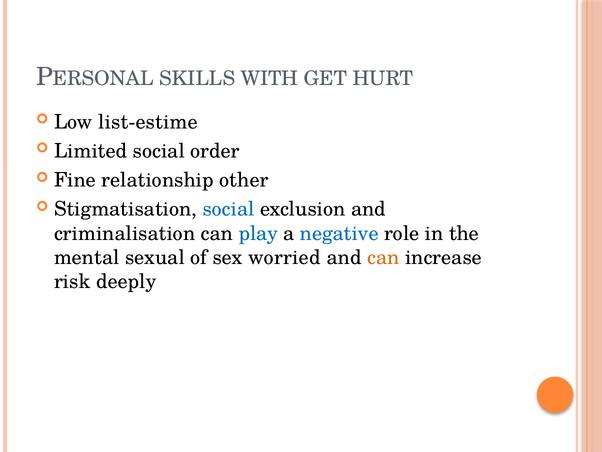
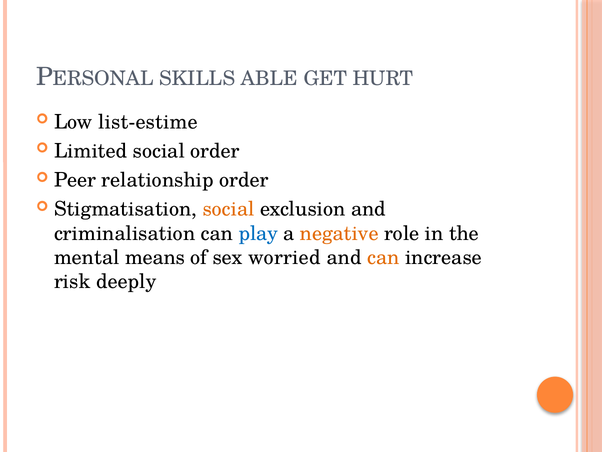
WITH: WITH -> ABLE
Fine: Fine -> Peer
relationship other: other -> order
social at (229, 209) colour: blue -> orange
negative colour: blue -> orange
sexual: sexual -> means
